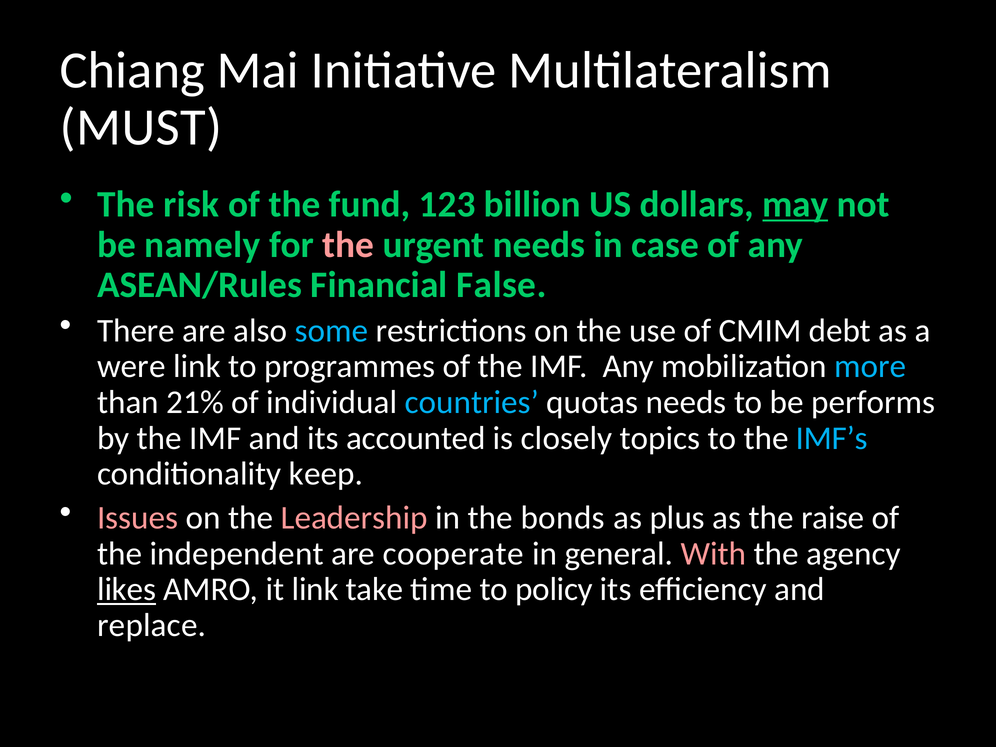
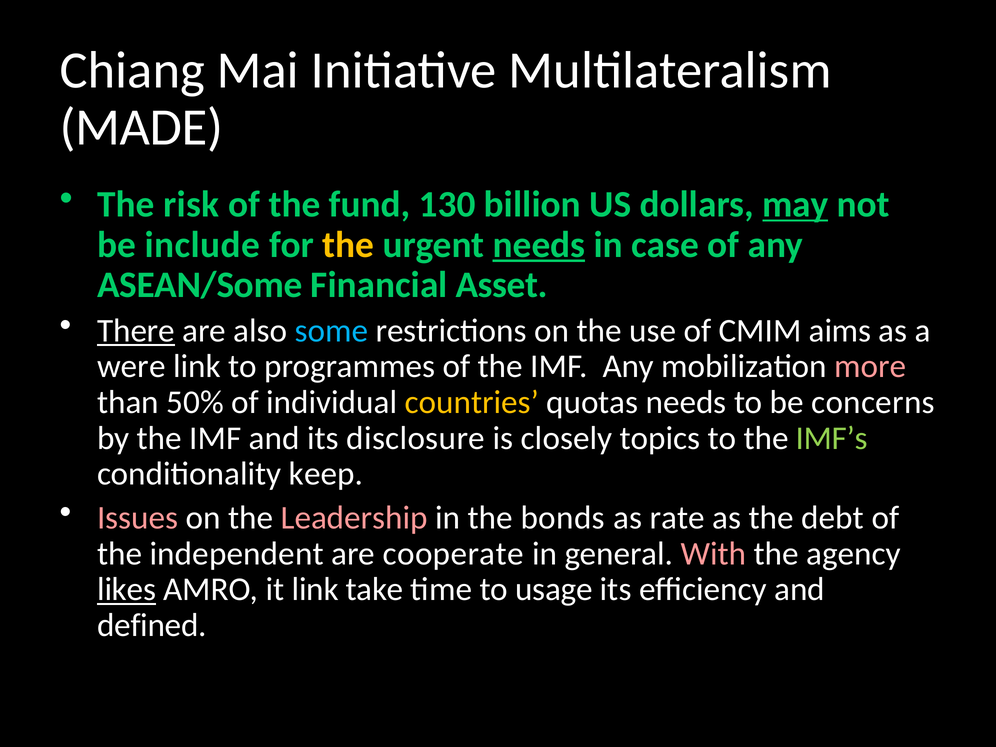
MUST: MUST -> MADE
123: 123 -> 130
namely: namely -> include
the at (348, 245) colour: pink -> yellow
needs at (539, 245) underline: none -> present
ASEAN/Rules: ASEAN/Rules -> ASEAN/Some
False: False -> Asset
There underline: none -> present
debt: debt -> aims
more colour: light blue -> pink
21%: 21% -> 50%
countries colour: light blue -> yellow
performs: performs -> concerns
accounted: accounted -> disclosure
IMF’s colour: light blue -> light green
plus: plus -> rate
raise: raise -> debt
policy: policy -> usage
replace: replace -> defined
